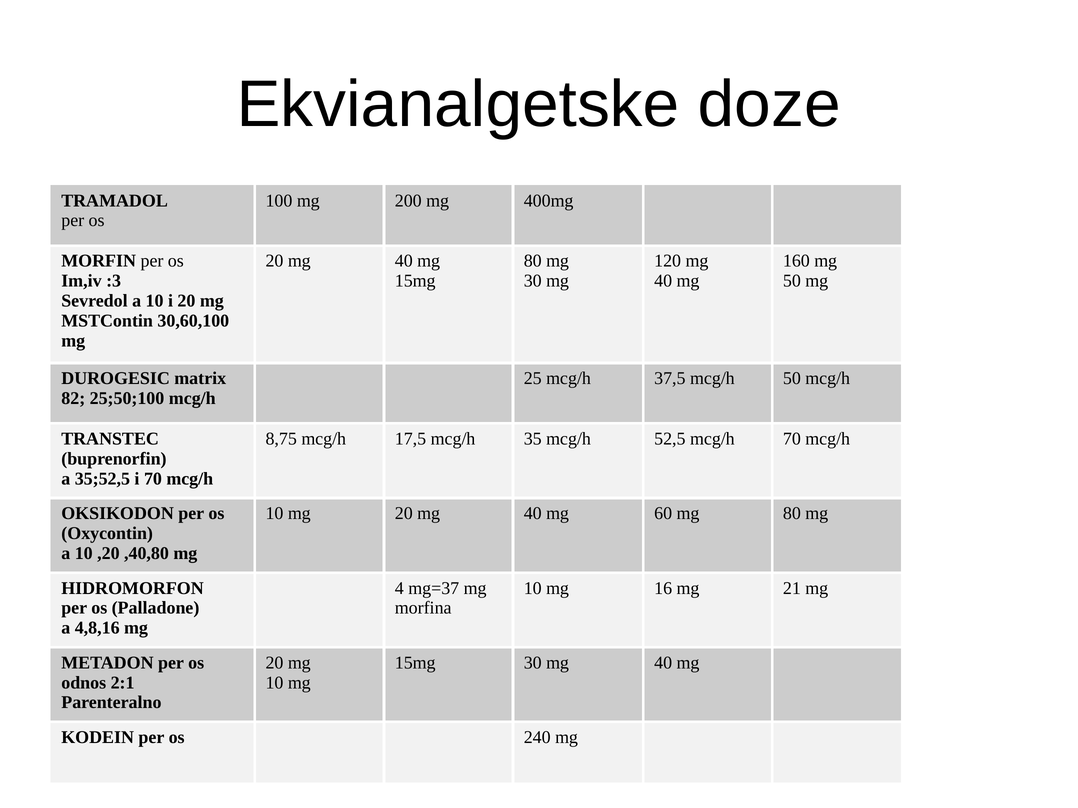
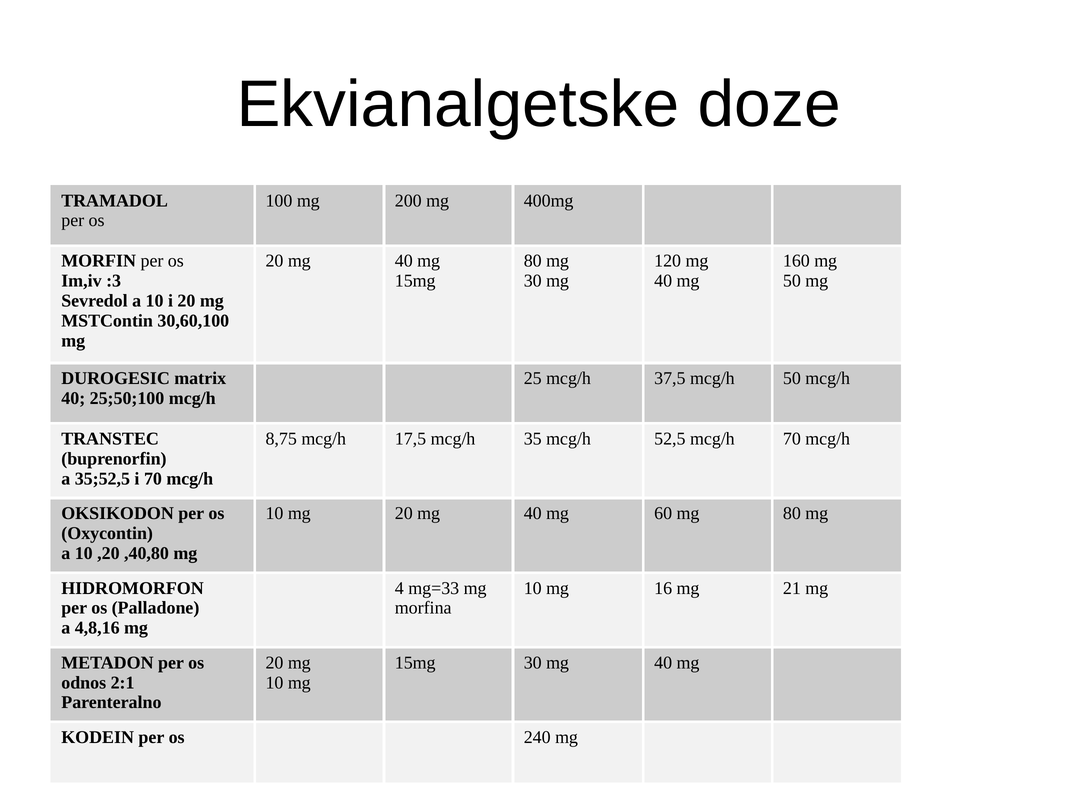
82 at (73, 399): 82 -> 40
mg=37: mg=37 -> mg=33
